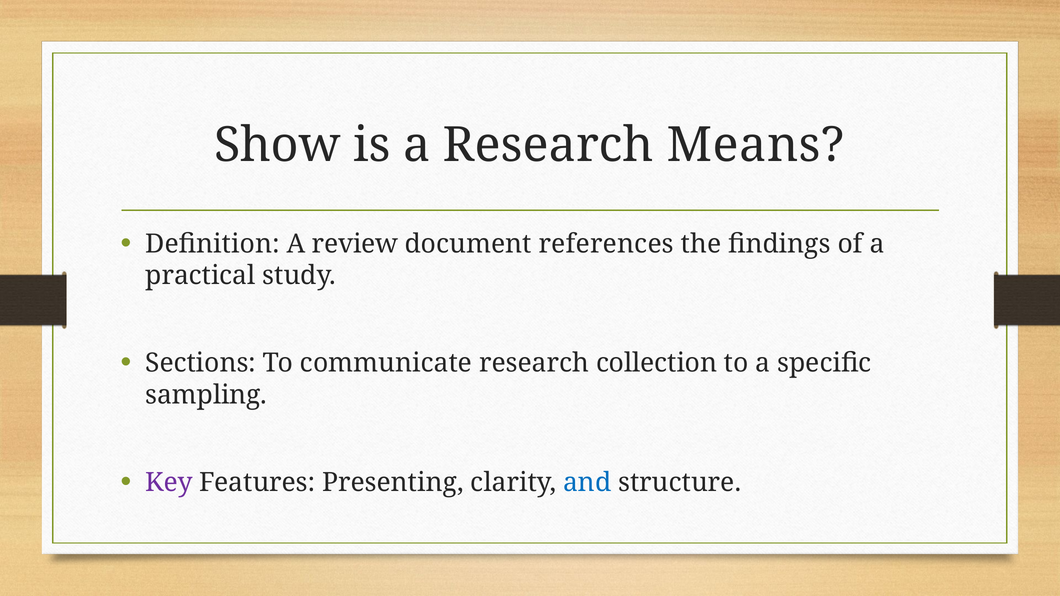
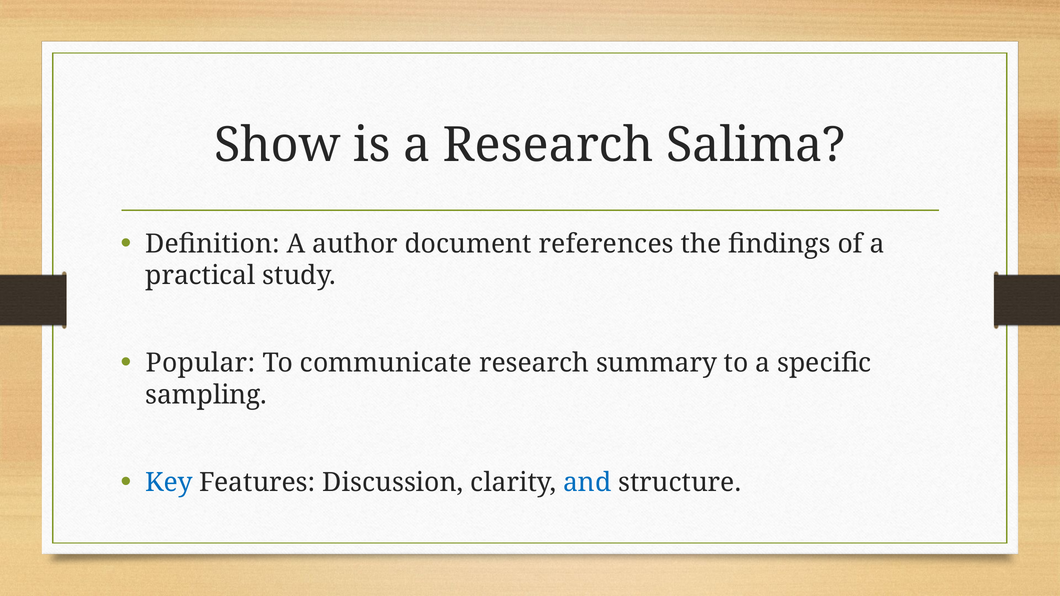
Means: Means -> Salima
review: review -> author
Sections: Sections -> Popular
collection: collection -> summary
Key colour: purple -> blue
Presenting: Presenting -> Discussion
